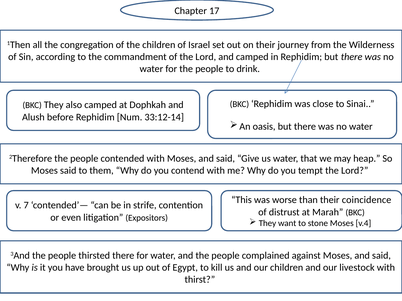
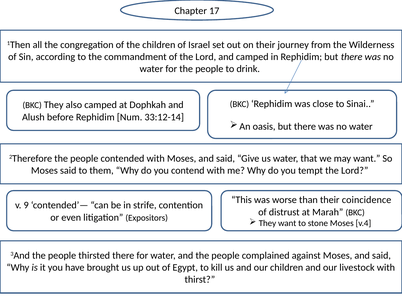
may heap: heap -> want
7: 7 -> 9
